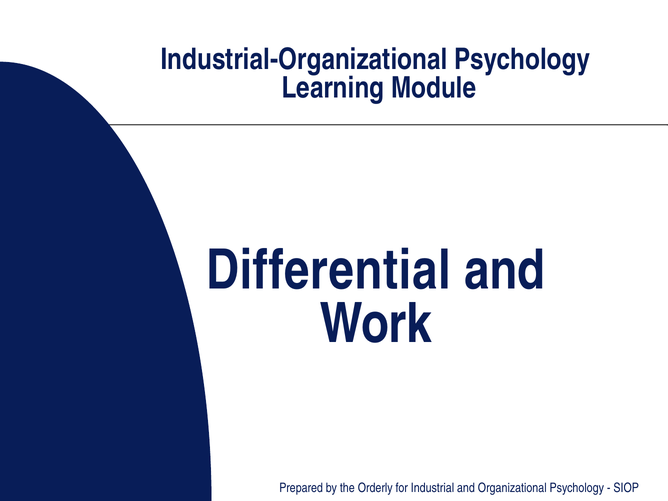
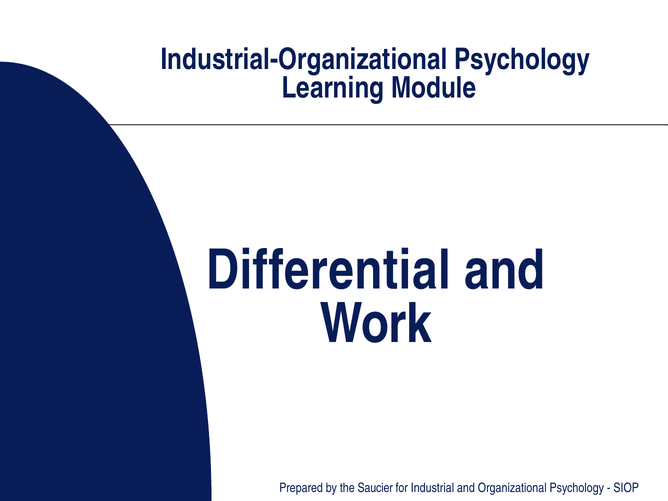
Orderly: Orderly -> Saucier
